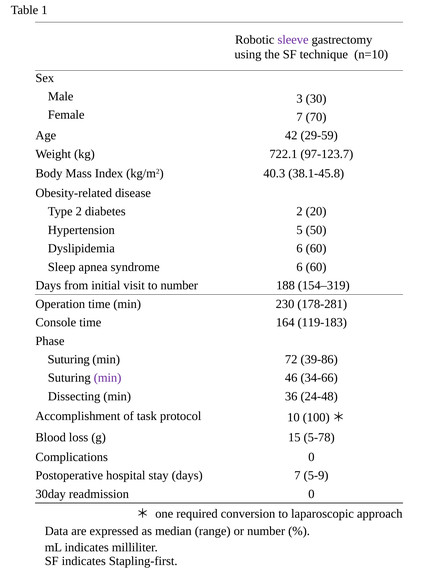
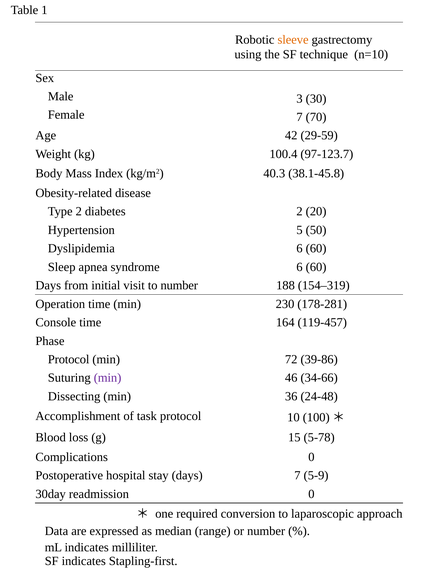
sleeve colour: purple -> orange
722.1: 722.1 -> 100.4
119-183: 119-183 -> 119-457
Suturing at (69, 359): Suturing -> Protocol
